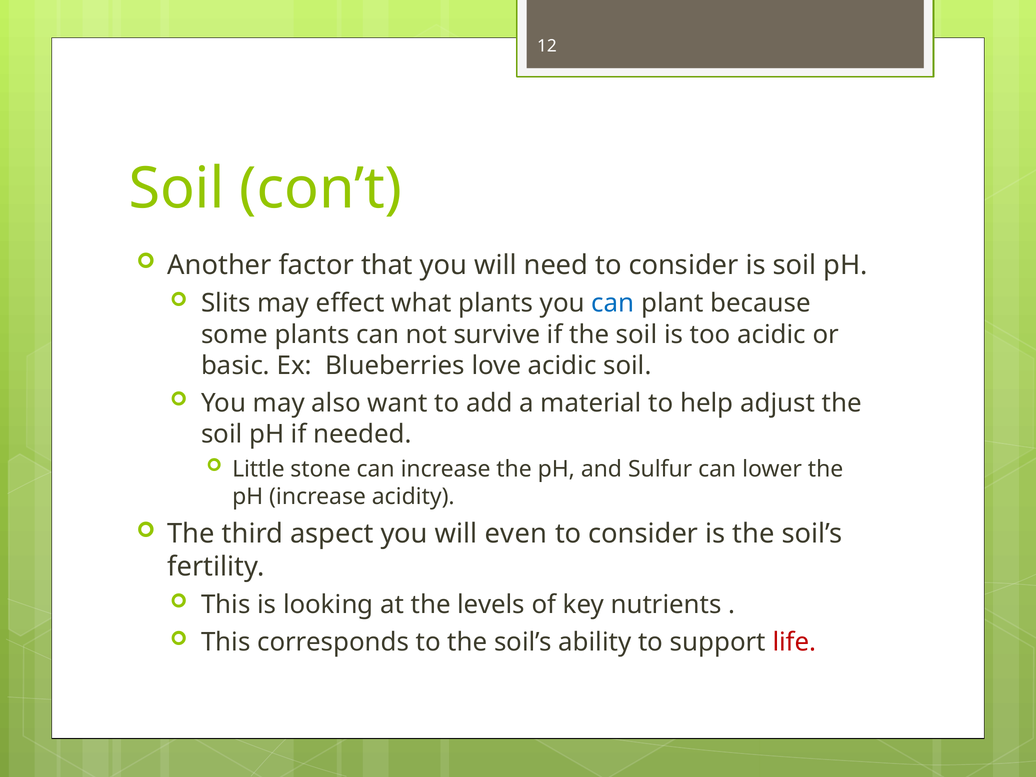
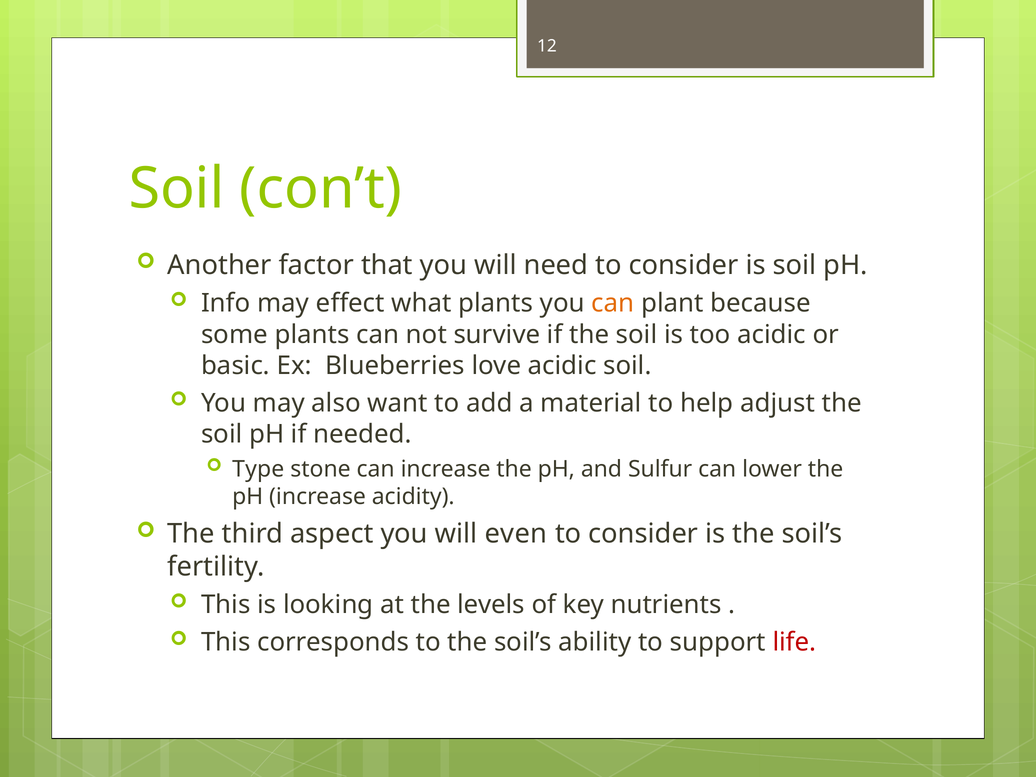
Slits: Slits -> Info
can at (613, 303) colour: blue -> orange
Little: Little -> Type
